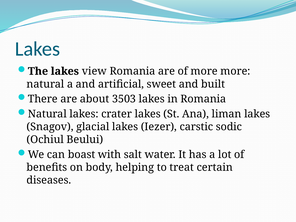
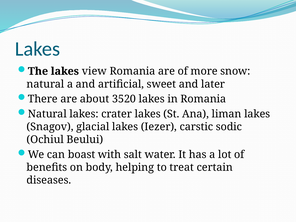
more more: more -> snow
built: built -> later
3503: 3503 -> 3520
